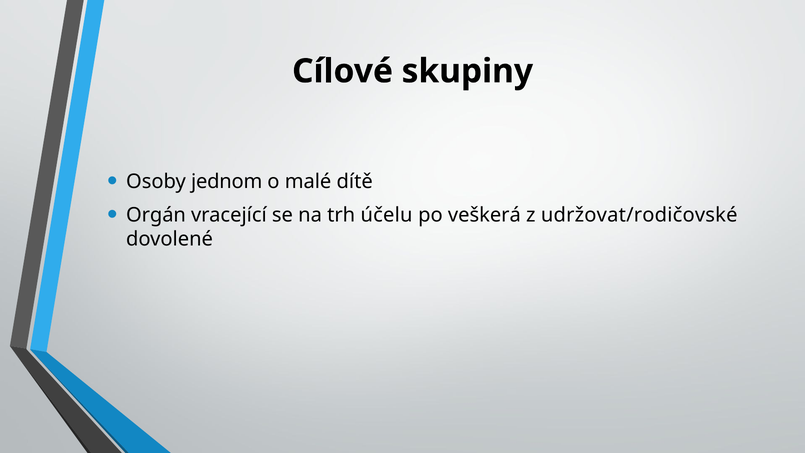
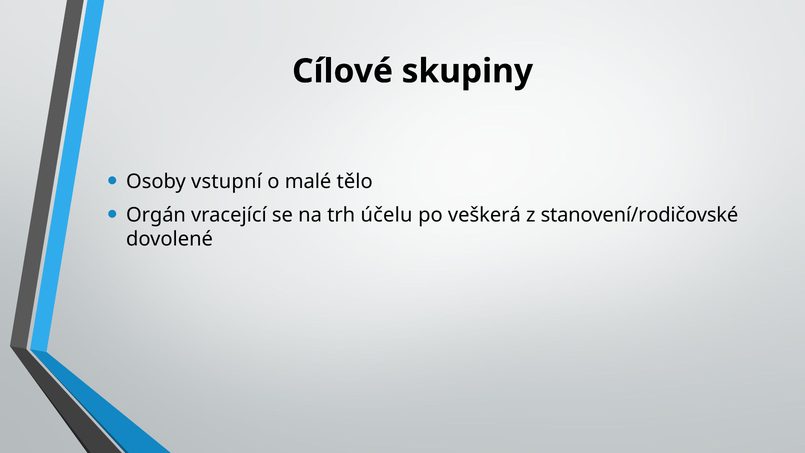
jednom: jednom -> vstupní
dítě: dítě -> tělo
udržovat/rodičovské: udržovat/rodičovské -> stanovení/rodičovské
